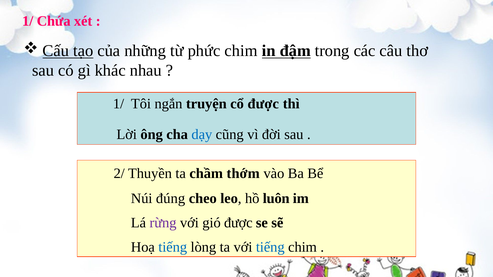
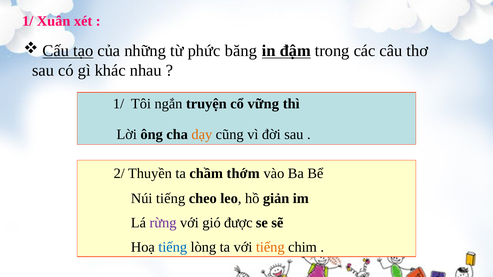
Chứa: Chứa -> Xuân
phức chim: chim -> băng
cổ được: được -> vững
dạy colour: blue -> orange
Núi đúng: đúng -> tiếng
luôn: luôn -> giản
tiếng at (270, 248) colour: blue -> orange
